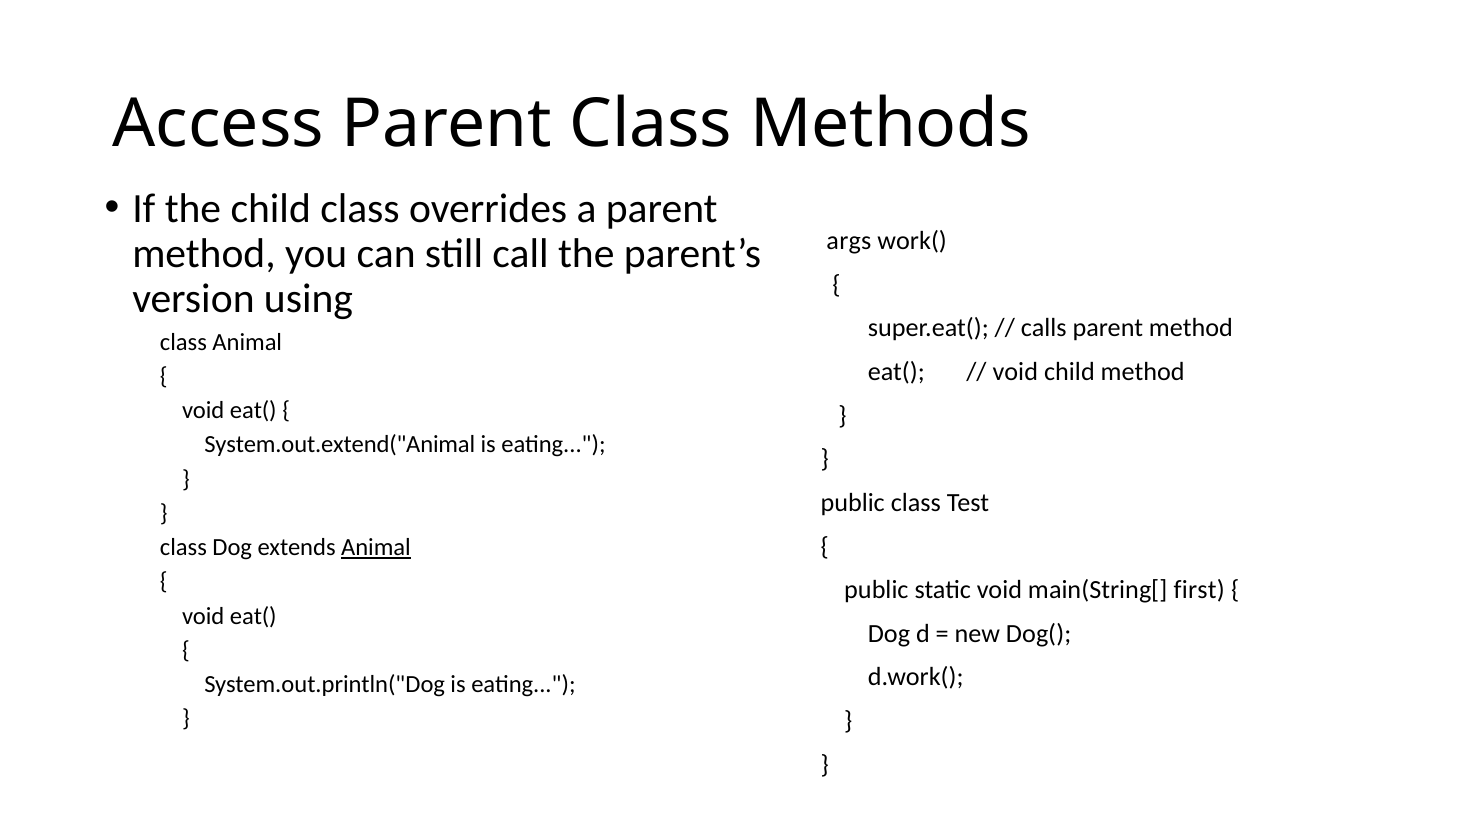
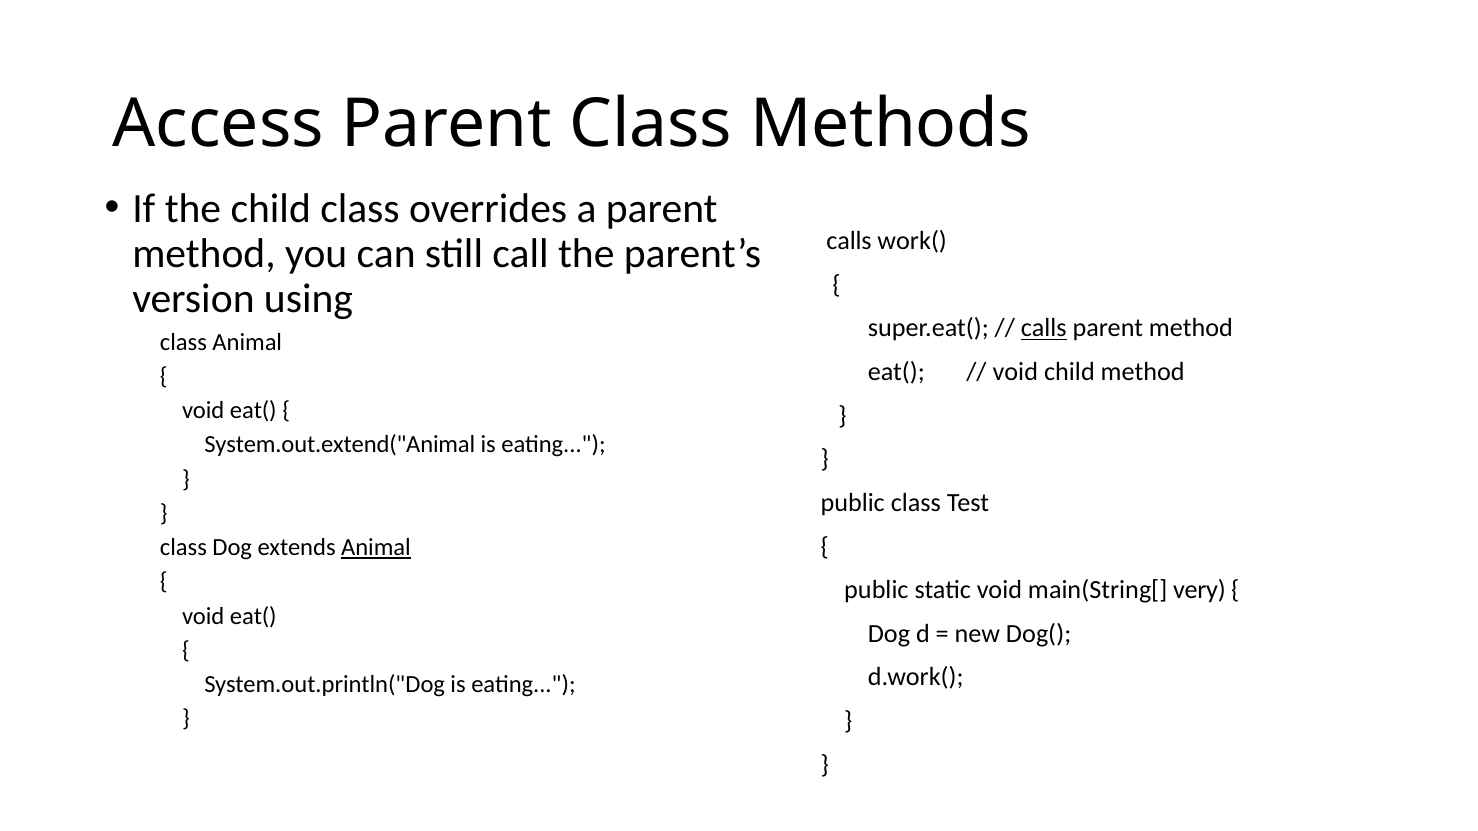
args at (849, 241): args -> calls
calls at (1044, 328) underline: none -> present
first: first -> very
